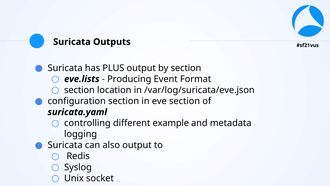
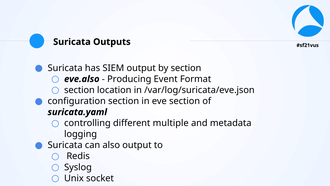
PLUS: PLUS -> SIEM
eve.lists: eve.lists -> eve.also
example: example -> multiple
